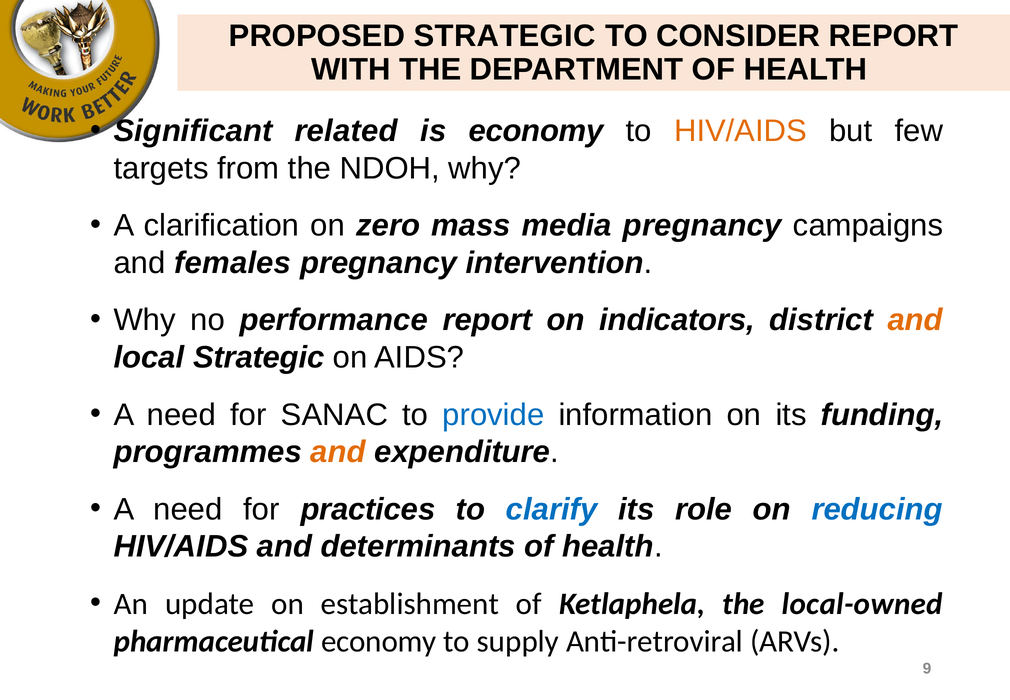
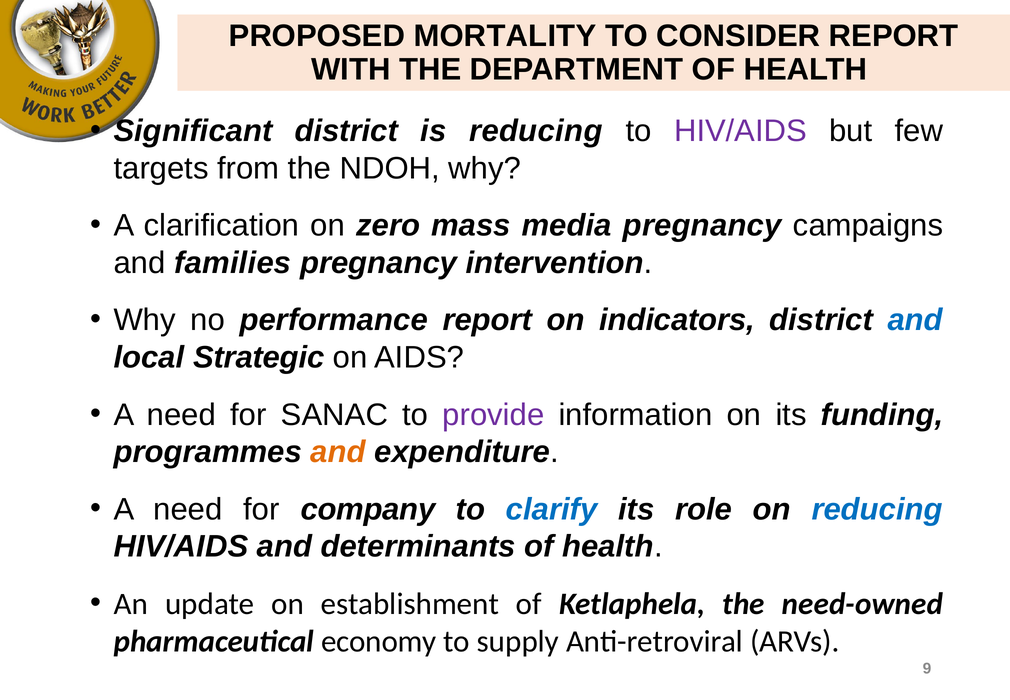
PROPOSED STRATEGIC: STRATEGIC -> MORTALITY
Significant related: related -> district
is economy: economy -> reducing
HIV/AIDS at (740, 131) colour: orange -> purple
females: females -> families
and at (915, 320) colour: orange -> blue
provide colour: blue -> purple
practices: practices -> company
local-owned: local-owned -> need-owned
